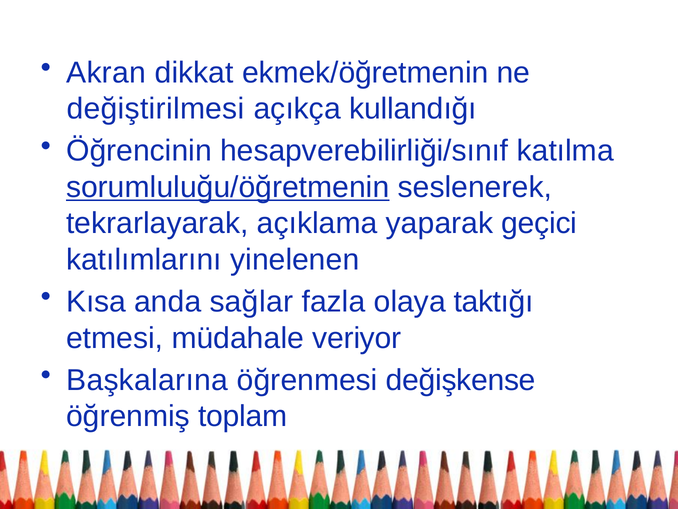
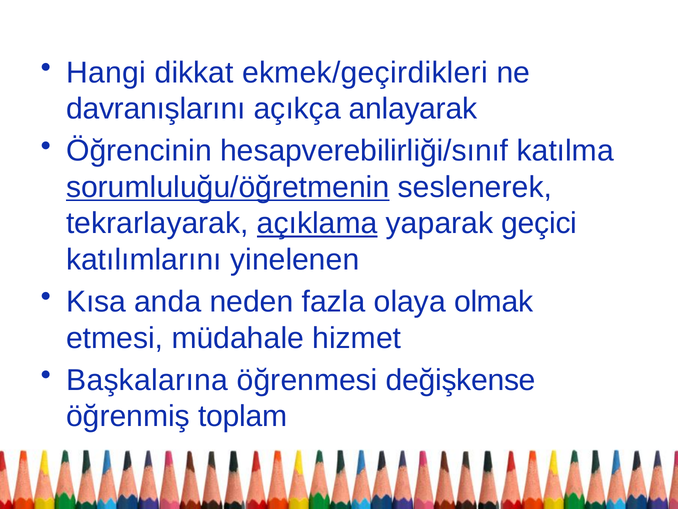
Akran: Akran -> Hangi
ekmek/öğretmenin: ekmek/öğretmenin -> ekmek/geçirdikleri
değiştirilmesi: değiştirilmesi -> davranışlarını
kullandığı: kullandığı -> anlayarak
açıklama underline: none -> present
sağlar: sağlar -> neden
taktığı: taktığı -> olmak
veriyor: veriyor -> hizmet
